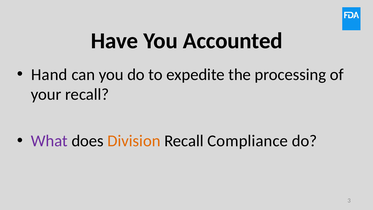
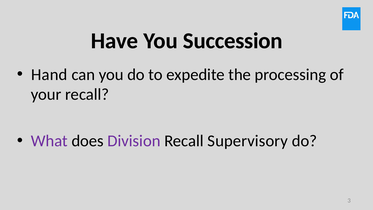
Accounted: Accounted -> Succession
Division colour: orange -> purple
Compliance: Compliance -> Supervisory
